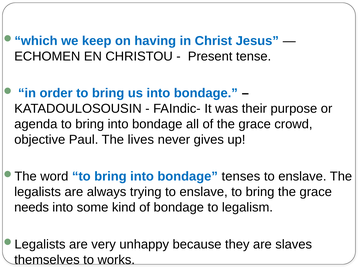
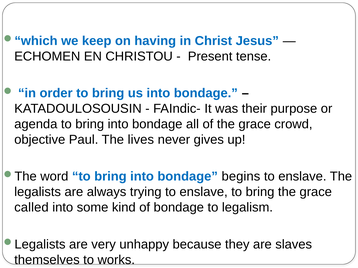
tenses: tenses -> begins
needs: needs -> called
